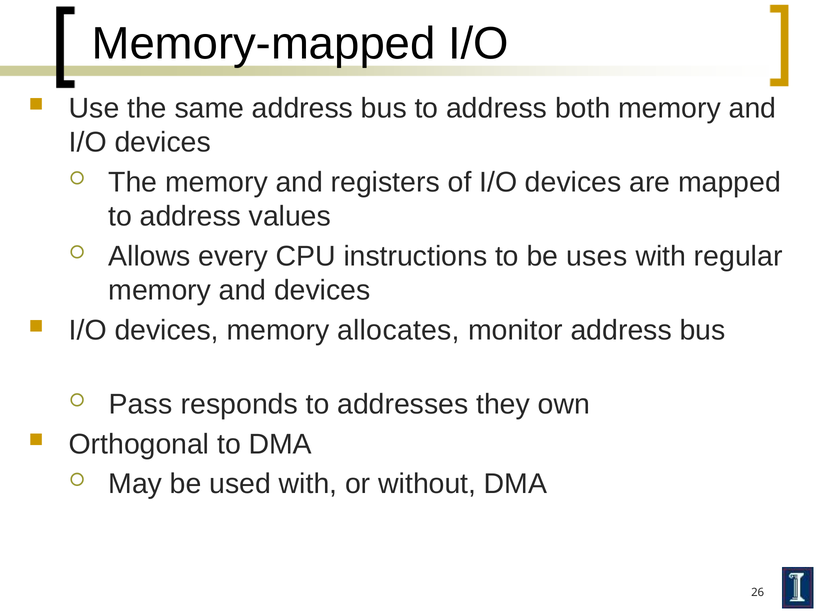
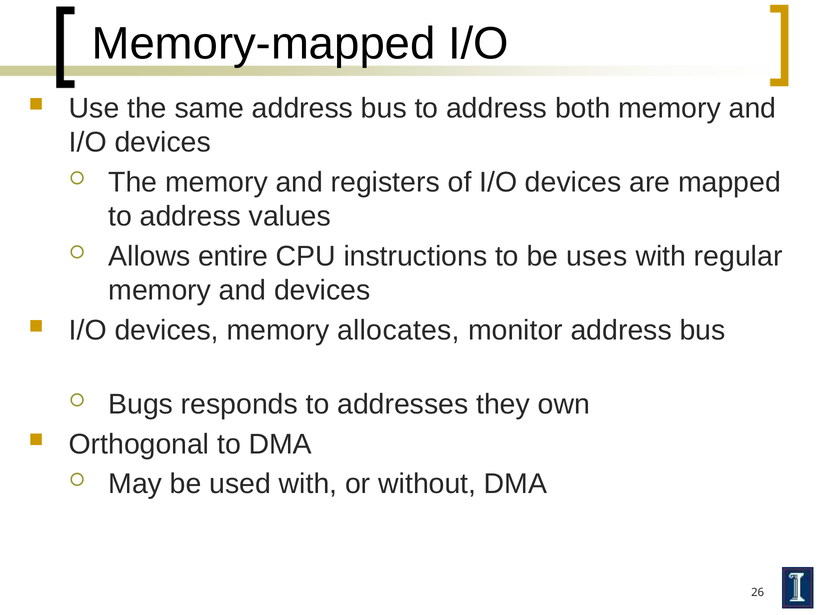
every: every -> entire
Pass: Pass -> Bugs
